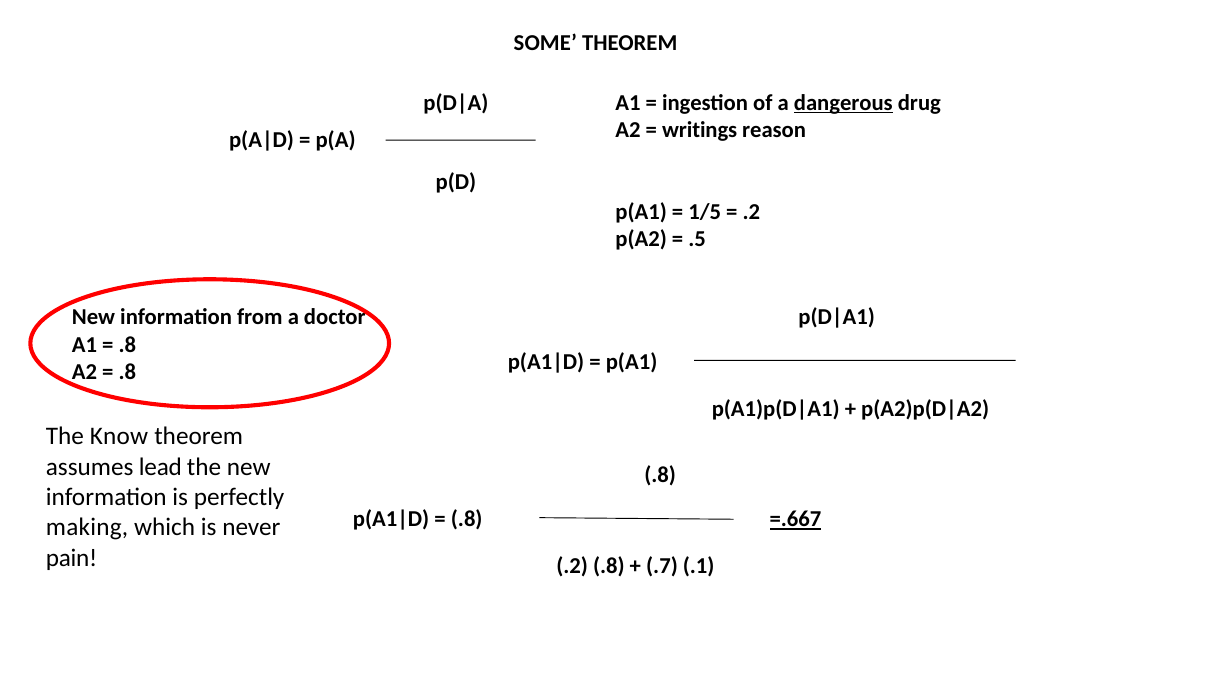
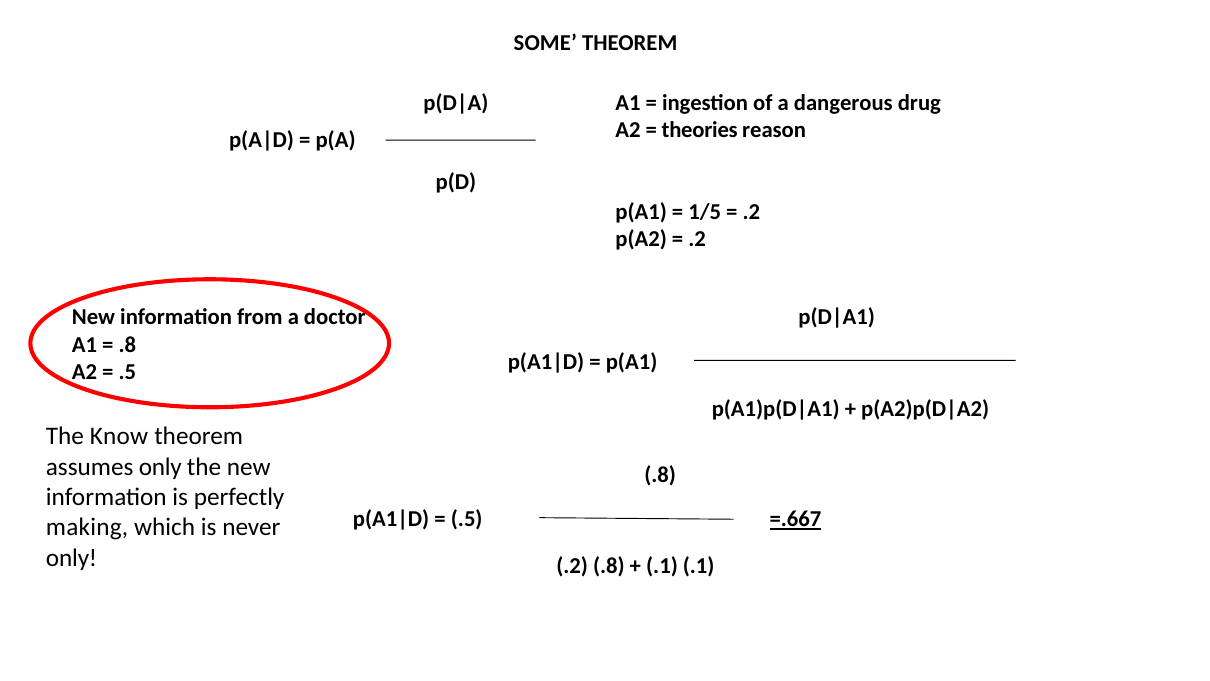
dangerous underline: present -> none
writings: writings -> theories
.5 at (697, 239): .5 -> .2
.8 at (127, 372): .8 -> .5
assumes lead: lead -> only
.8 at (467, 519): .8 -> .5
pain at (72, 557): pain -> only
.7 at (662, 566): .7 -> .1
